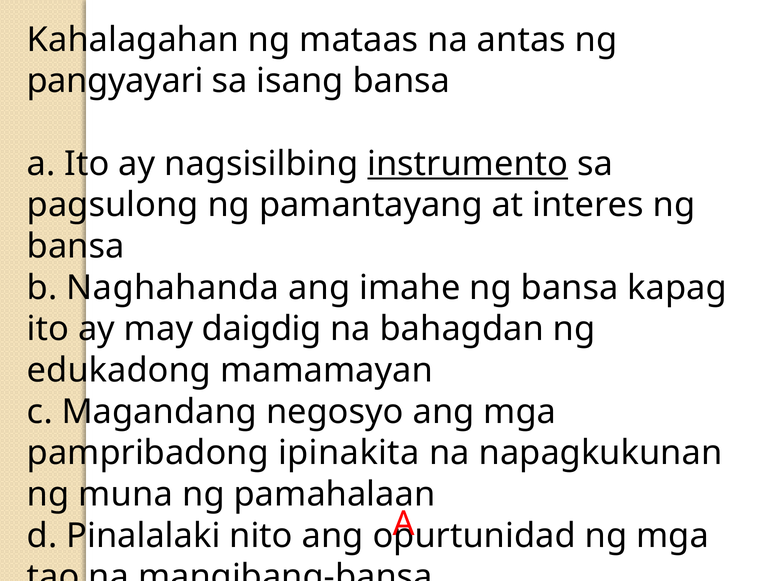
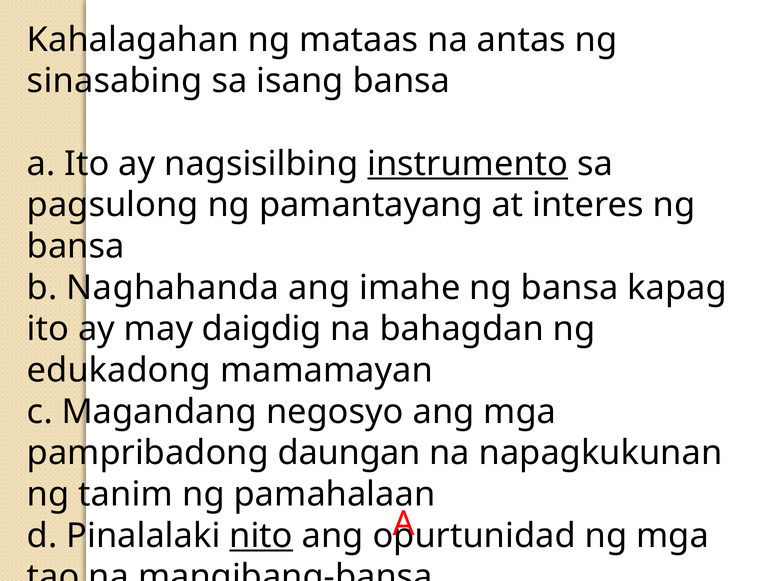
pangyayari: pangyayari -> sinasabing
ipinakita: ipinakita -> daungan
muna: muna -> tanim
nito underline: none -> present
